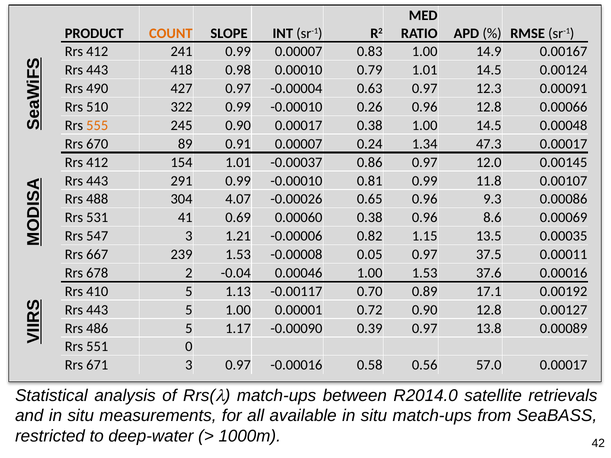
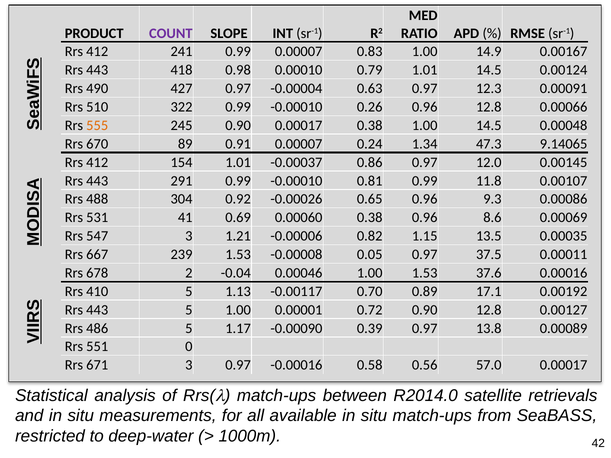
COUNT colour: orange -> purple
47.3 0.00017: 0.00017 -> 9.14065
4.07: 4.07 -> 0.92
